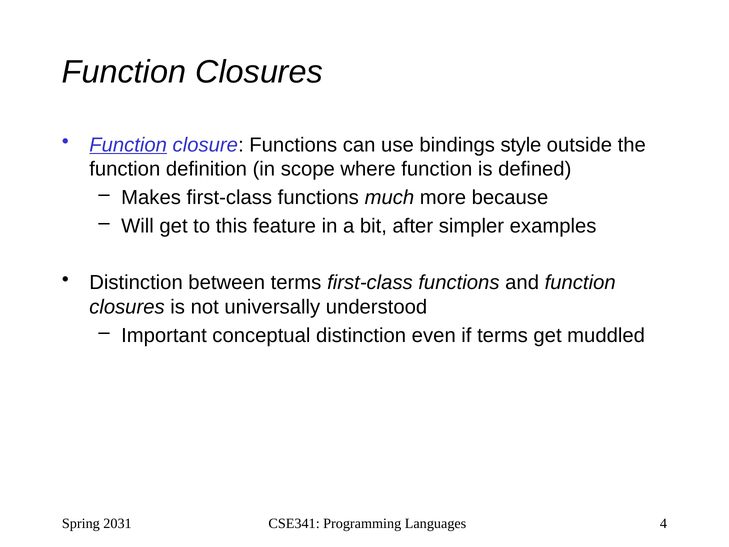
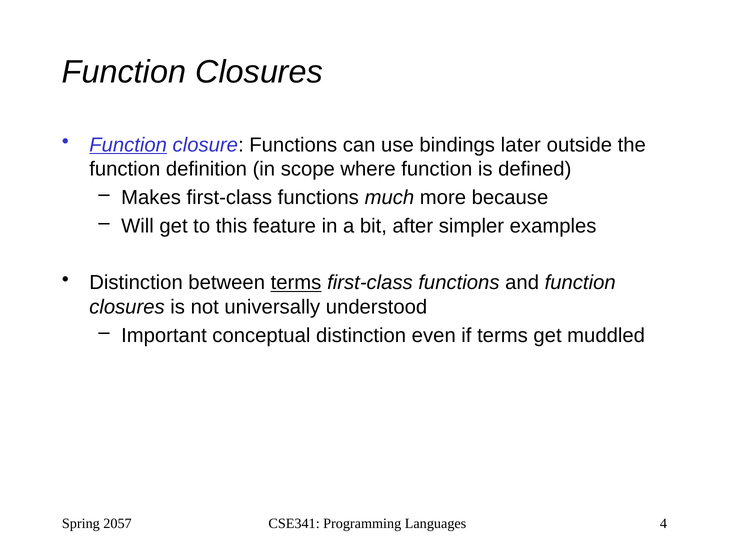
style: style -> later
terms at (296, 283) underline: none -> present
2031: 2031 -> 2057
